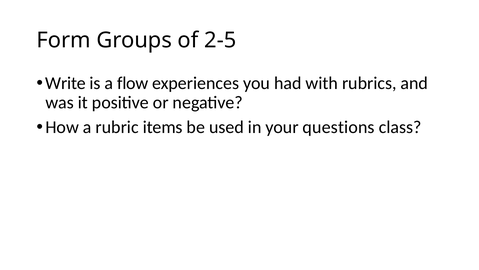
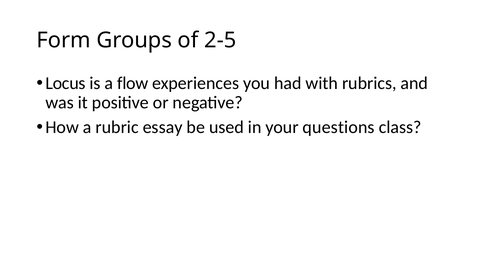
Write: Write -> Locus
items: items -> essay
